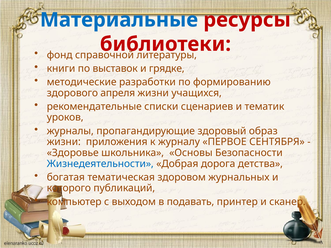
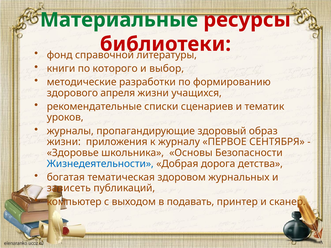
Материальные colour: blue -> green
выставок: выставок -> которого
грядке: грядке -> выбор
которого: которого -> зависеть
